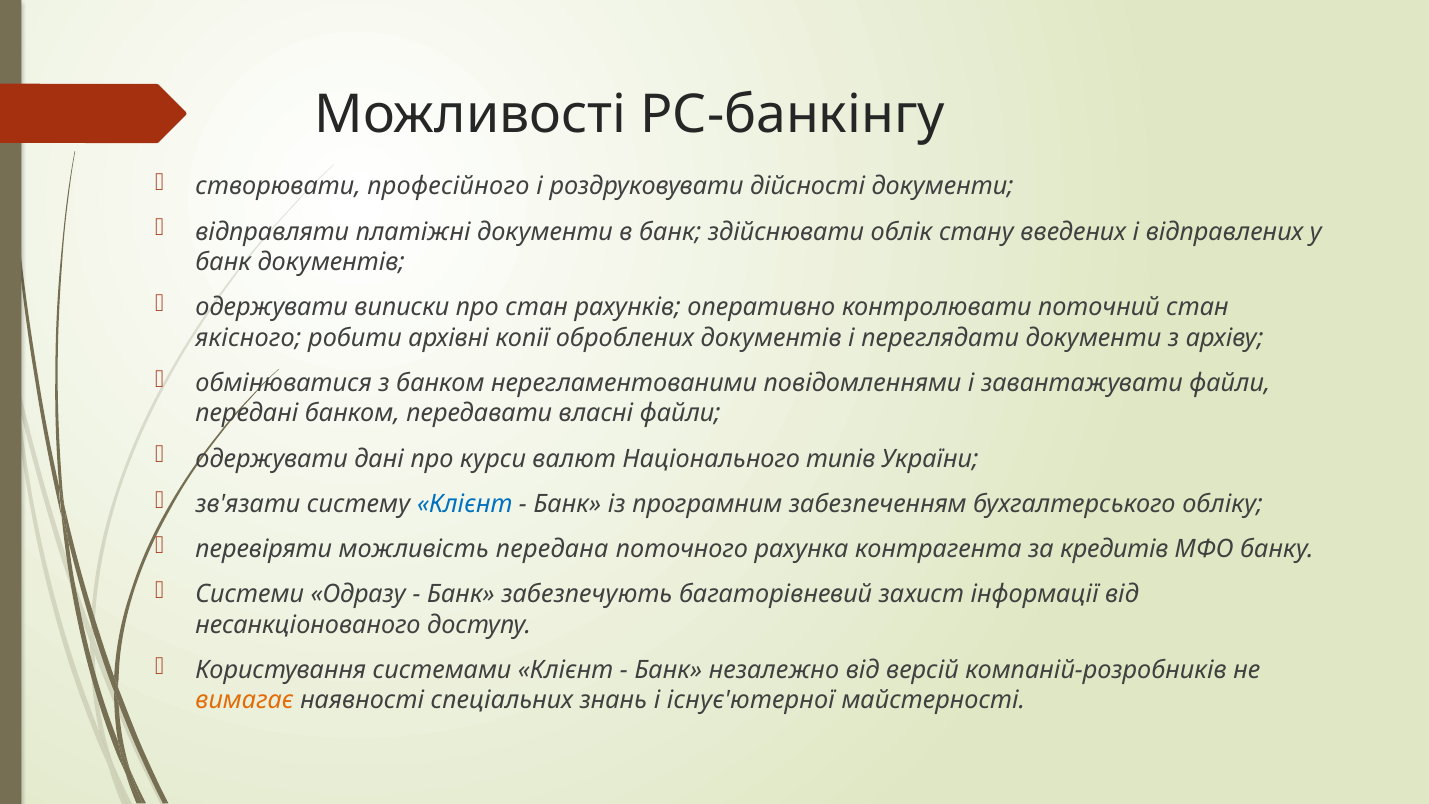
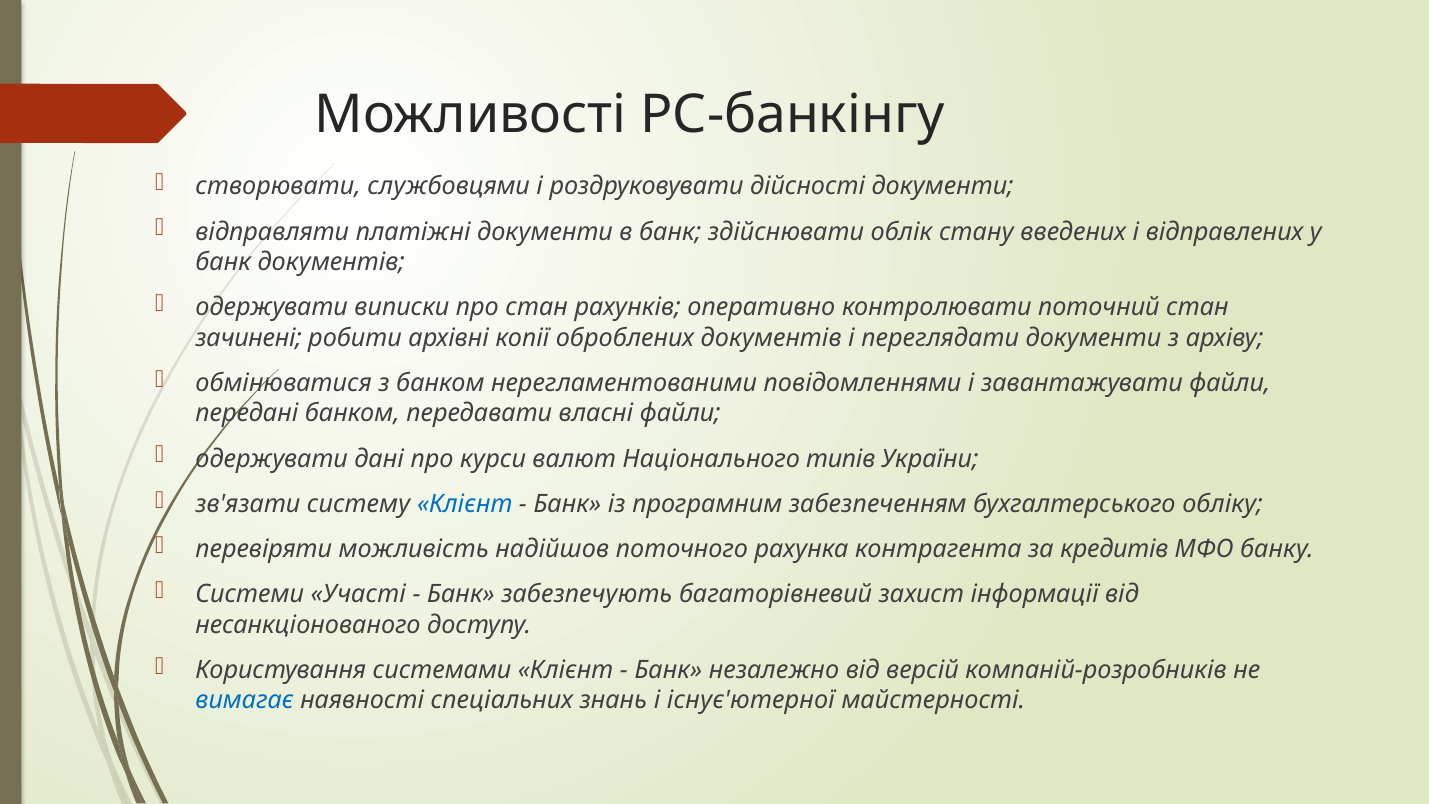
професійного: професійного -> службовцями
якісного: якісного -> зачинені
передана: передана -> надійшов
Одразу: Одразу -> Участі
вимагає colour: orange -> blue
